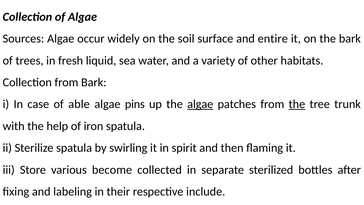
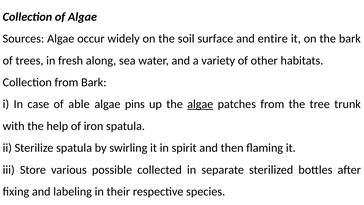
liquid: liquid -> along
the at (297, 104) underline: present -> none
become: become -> possible
include: include -> species
